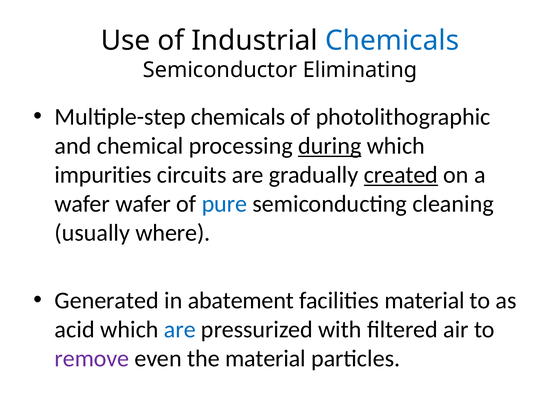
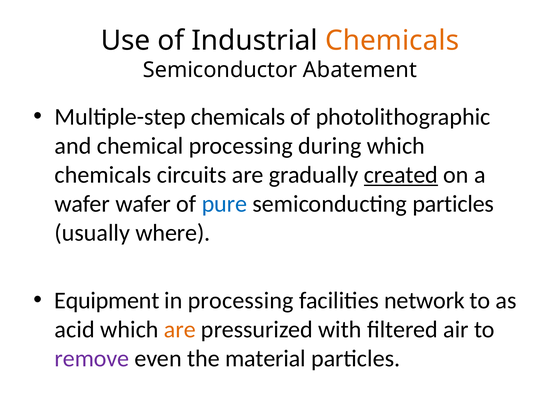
Chemicals at (392, 41) colour: blue -> orange
Eliminating: Eliminating -> Abatement
during underline: present -> none
impurities at (103, 175): impurities -> chemicals
semiconducting cleaning: cleaning -> particles
Generated: Generated -> Equipment
in abatement: abatement -> processing
facilities material: material -> network
are at (180, 330) colour: blue -> orange
